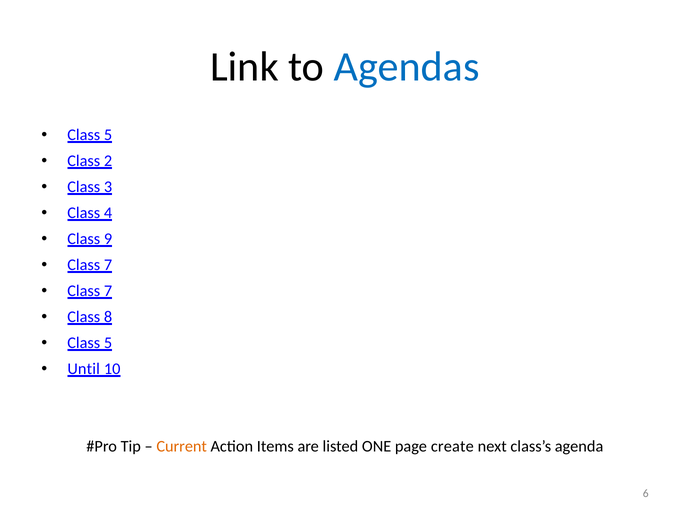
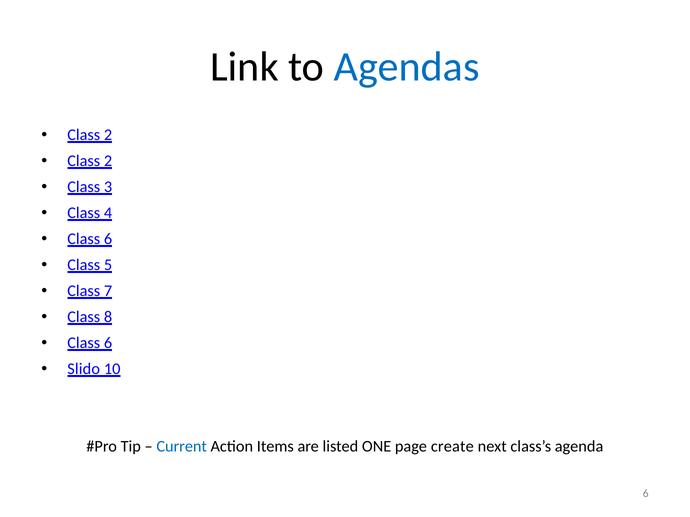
5 at (108, 135): 5 -> 2
9 at (108, 239): 9 -> 6
7 at (108, 265): 7 -> 5
5 at (108, 343): 5 -> 6
Until: Until -> Slido
Current colour: orange -> blue
